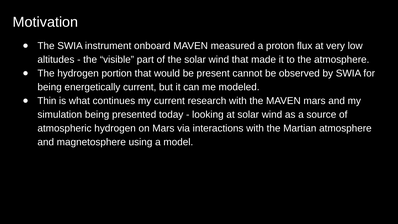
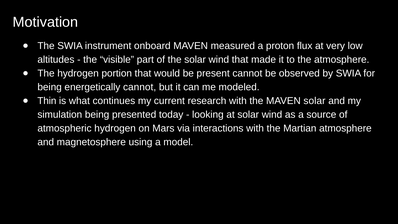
energetically current: current -> cannot
MAVEN mars: mars -> solar
